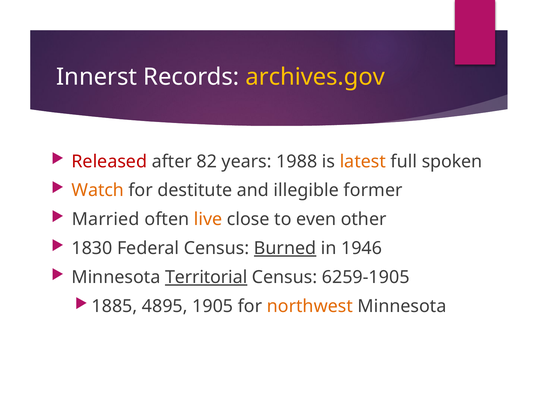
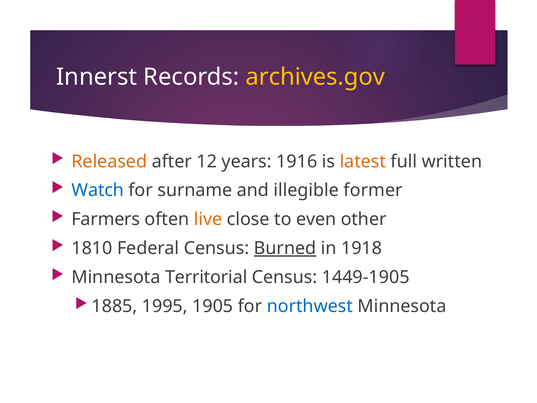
Released colour: red -> orange
82: 82 -> 12
1988: 1988 -> 1916
spoken: spoken -> written
Watch colour: orange -> blue
destitute: destitute -> surname
Married: Married -> Farmers
1830: 1830 -> 1810
1946: 1946 -> 1918
Territorial underline: present -> none
6259-1905: 6259-1905 -> 1449-1905
4895: 4895 -> 1995
northwest colour: orange -> blue
